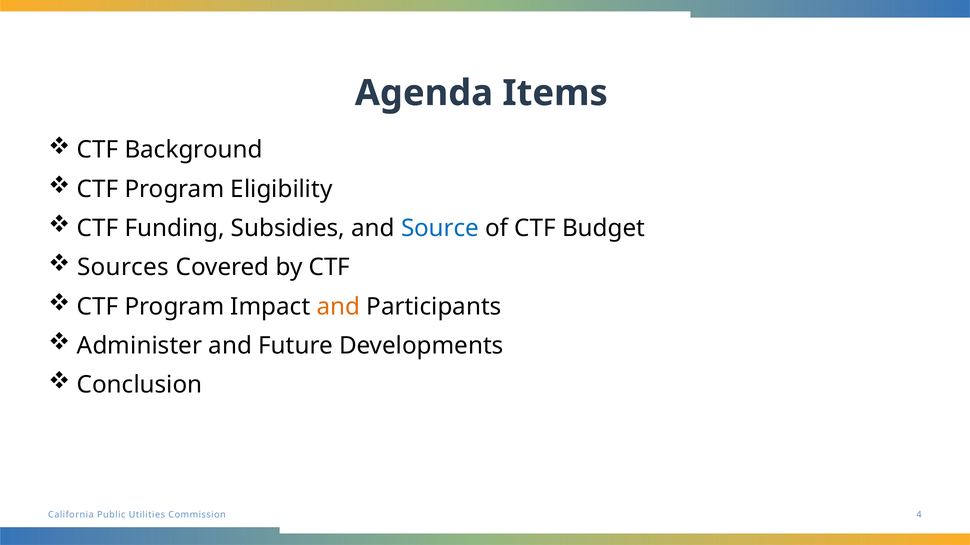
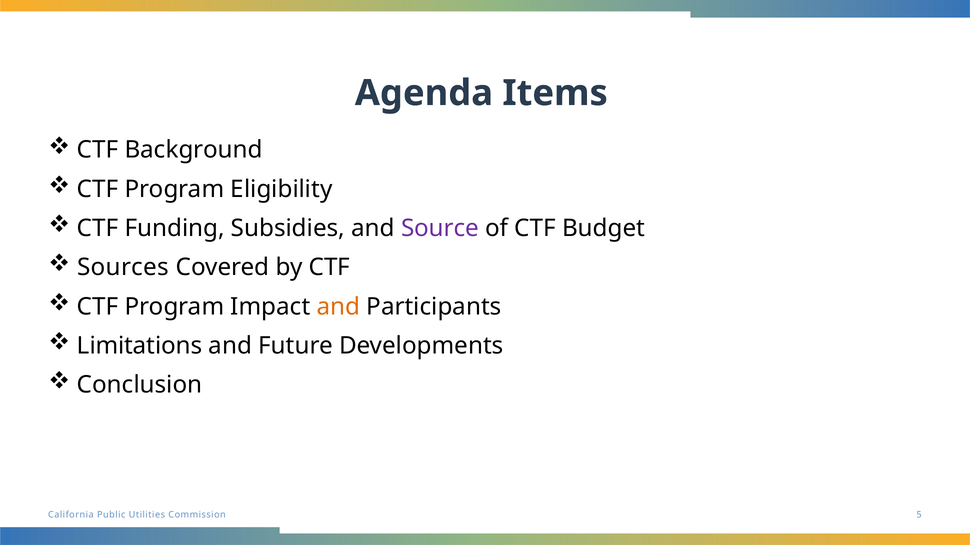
Source colour: blue -> purple
Administer: Administer -> Limitations
4: 4 -> 5
